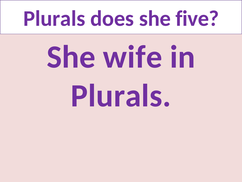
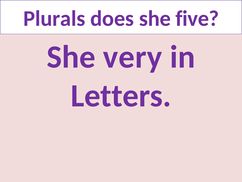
wife: wife -> very
Plurals at (121, 96): Plurals -> Letters
